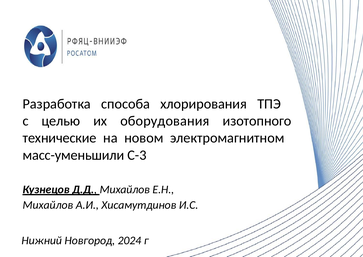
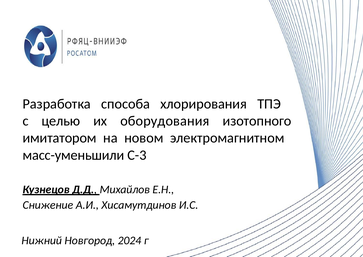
технические: технические -> имитатором
Михайлов at (48, 205): Михайлов -> Снижение
